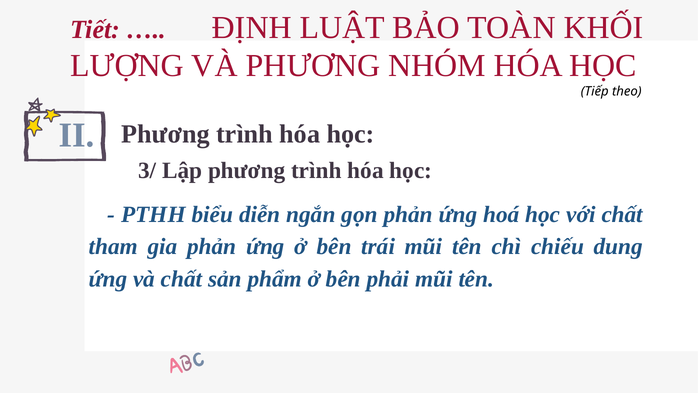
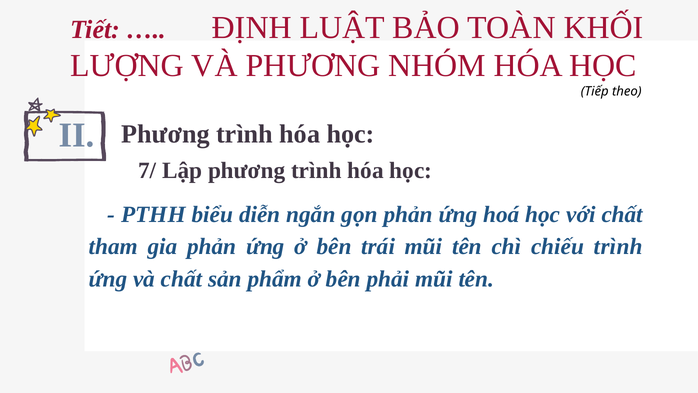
3/: 3/ -> 7/
chiếu dung: dung -> trình
